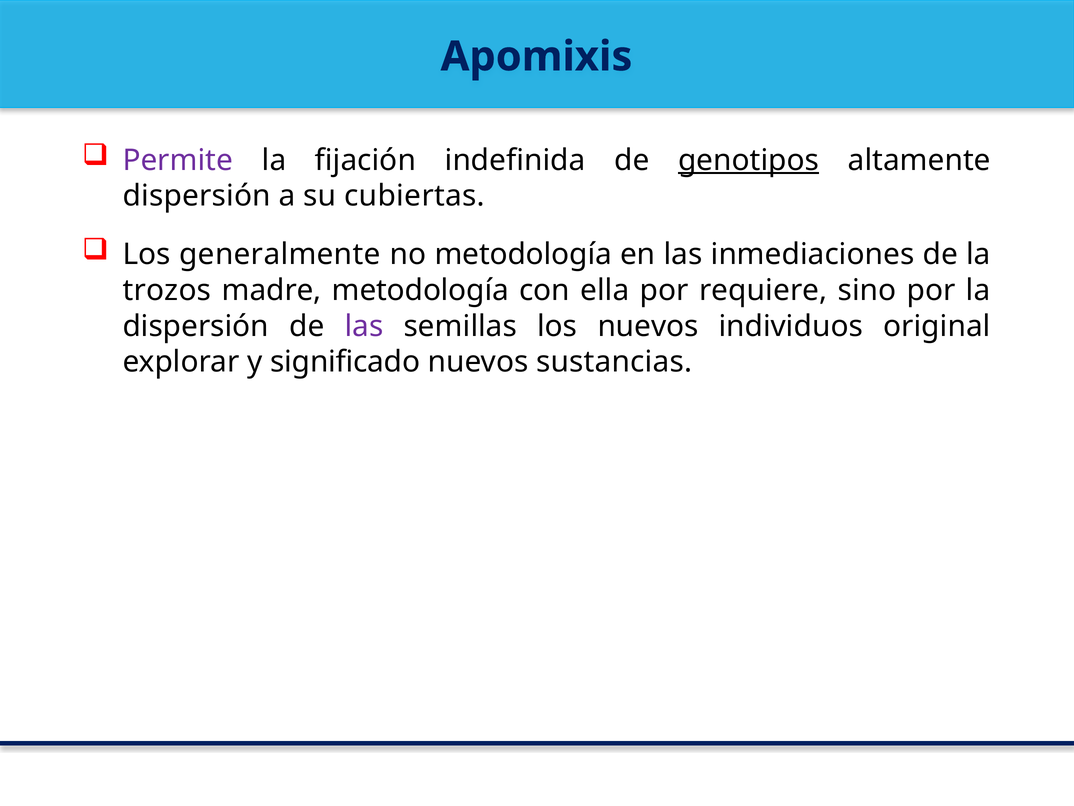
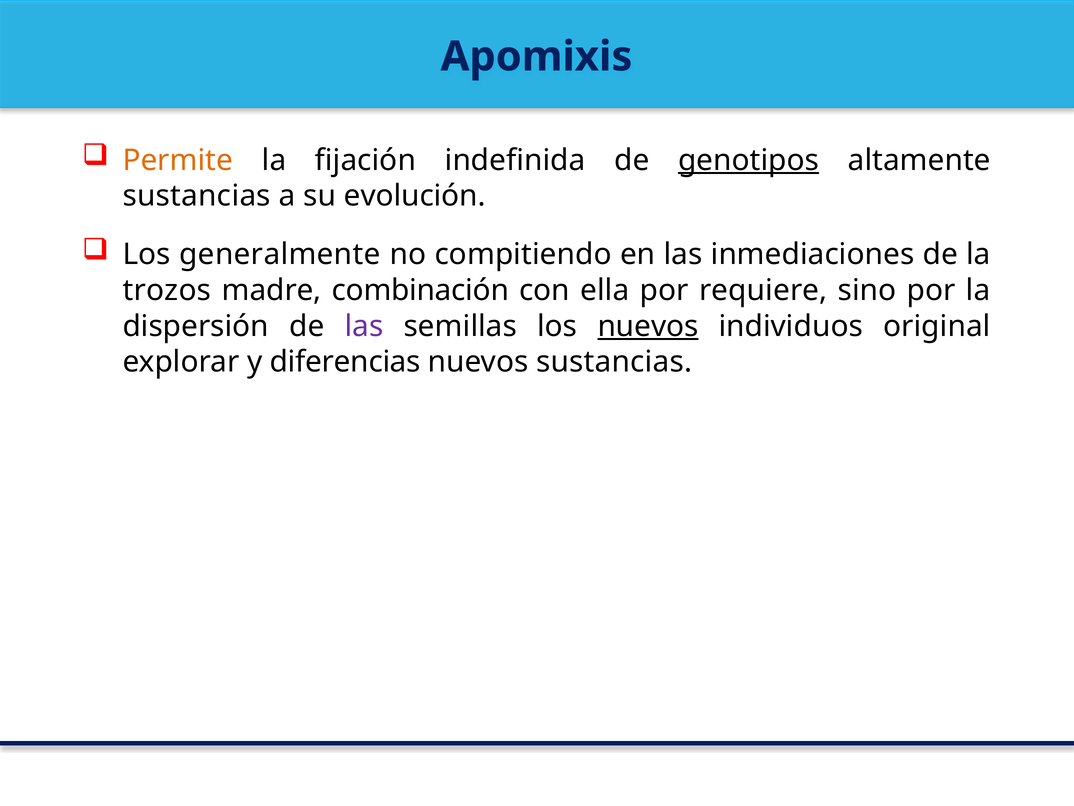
Permite colour: purple -> orange
dispersión at (197, 196): dispersión -> sustancias
cubiertas: cubiertas -> evolución
no metodología: metodología -> compitiendo
madre metodología: metodología -> combinación
nuevos at (648, 326) underline: none -> present
significado: significado -> diferencias
